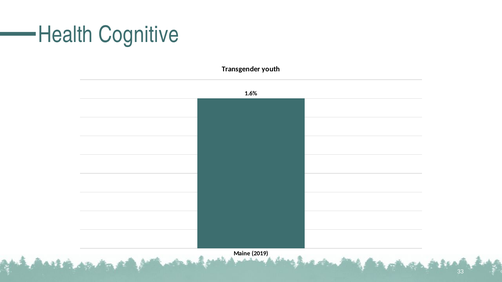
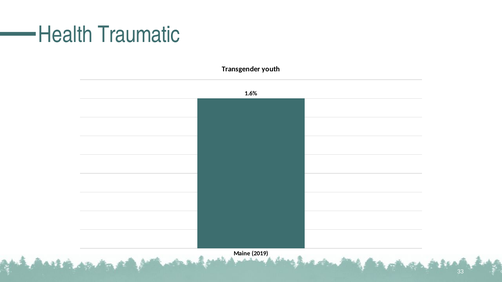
Cognitive: Cognitive -> Traumatic
